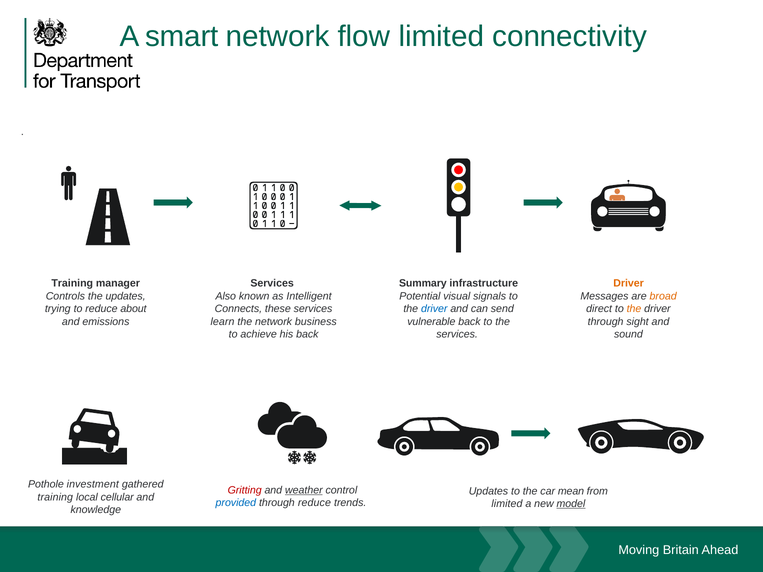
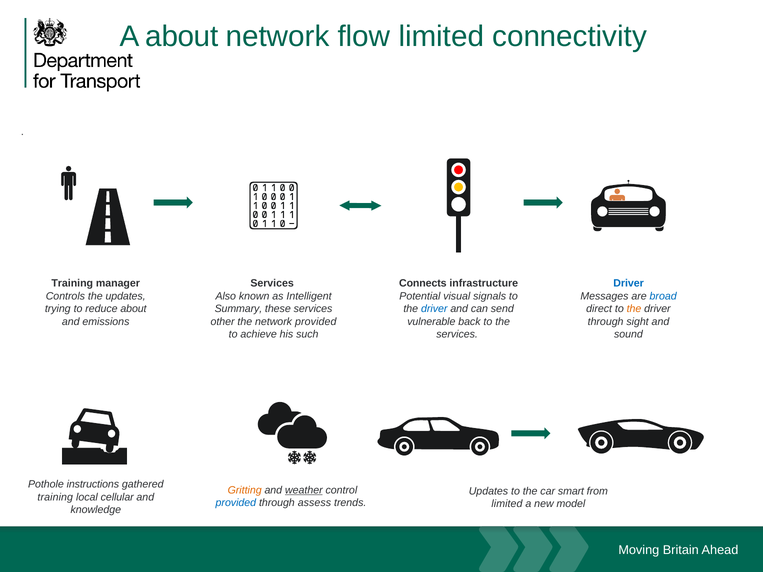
A smart: smart -> about
Summary: Summary -> Connects
Driver at (629, 284) colour: orange -> blue
broad colour: orange -> blue
Connects: Connects -> Summary
learn: learn -> other
network business: business -> provided
his back: back -> such
investment: investment -> instructions
Gritting colour: red -> orange
mean: mean -> smart
through reduce: reduce -> assess
model underline: present -> none
